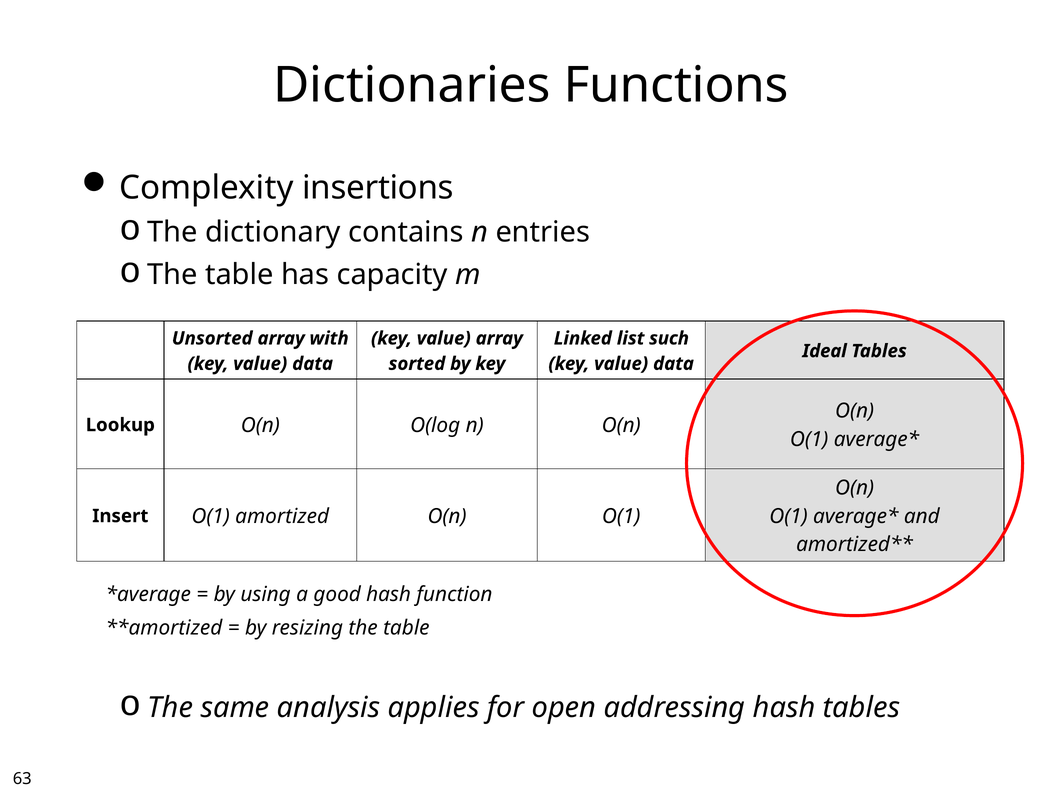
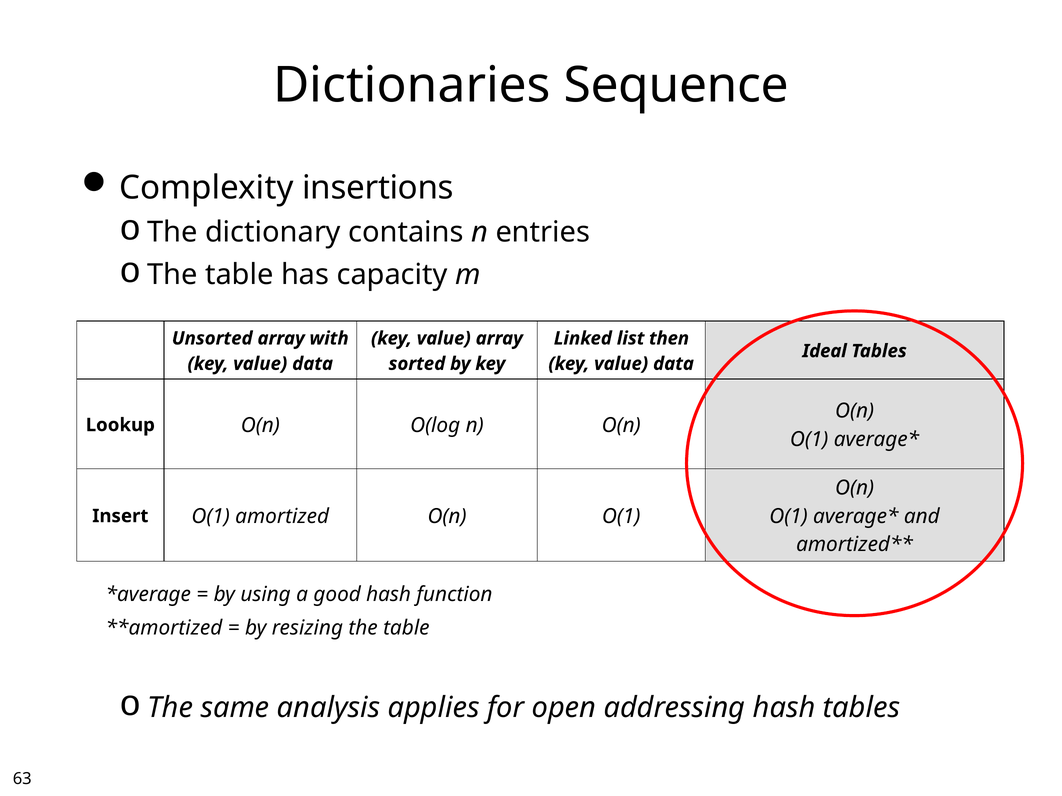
Functions: Functions -> Sequence
such: such -> then
